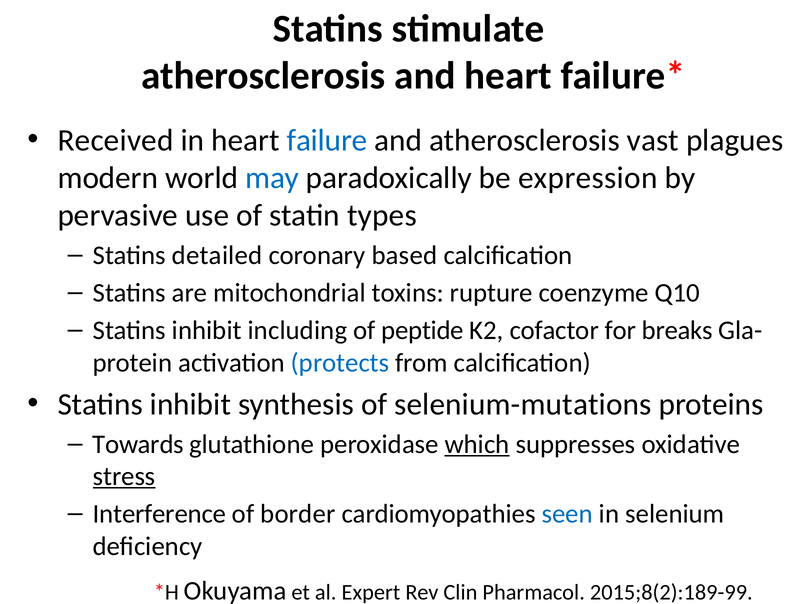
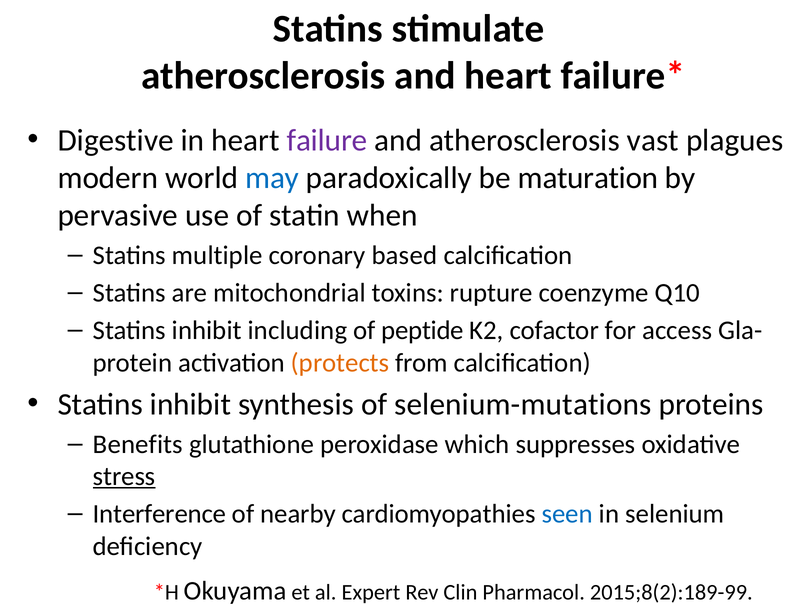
Received: Received -> Digestive
failure colour: blue -> purple
expression: expression -> maturation
types: types -> when
detailed: detailed -> multiple
breaks: breaks -> access
protects colour: blue -> orange
Towards: Towards -> Benefits
which underline: present -> none
border: border -> nearby
